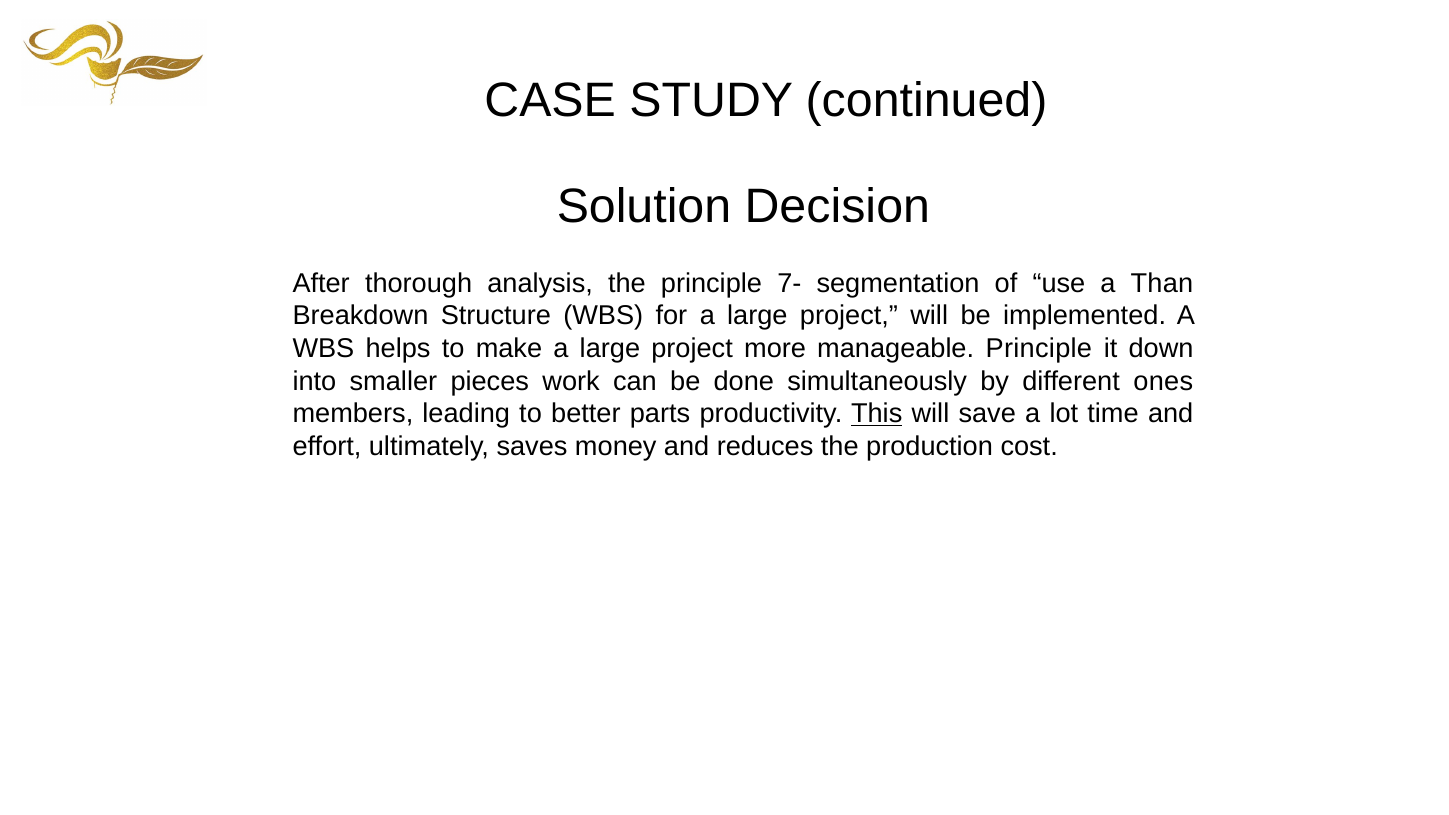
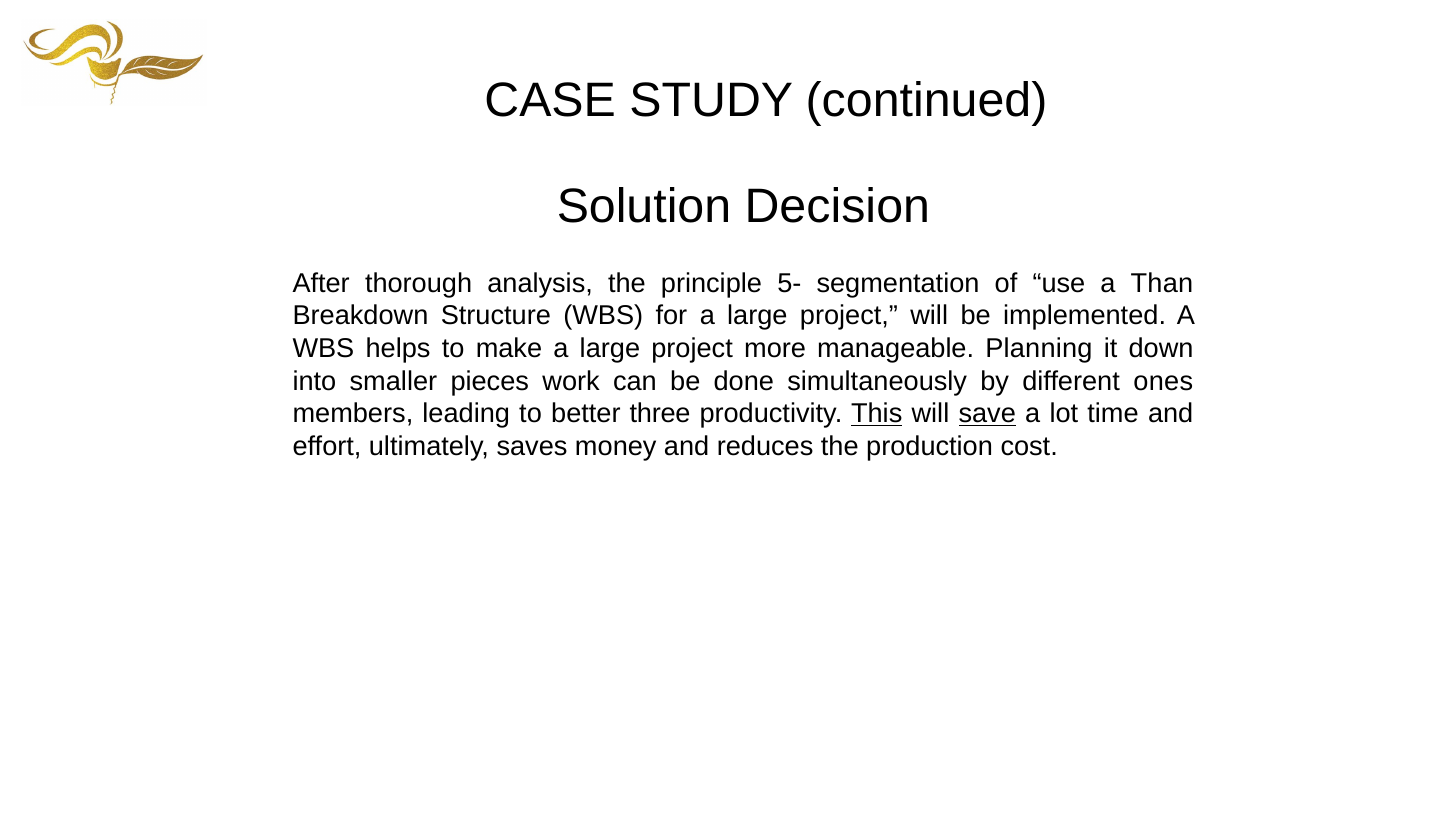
7-: 7- -> 5-
manageable Principle: Principle -> Planning
parts: parts -> three
save underline: none -> present
